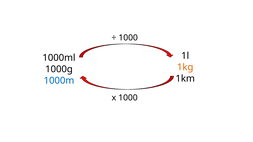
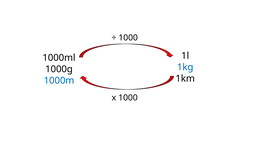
1kg colour: orange -> blue
